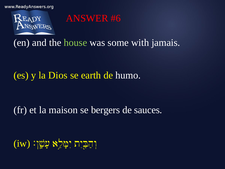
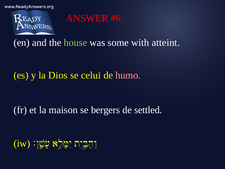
jamais: jamais -> atteint
earth: earth -> celui
humo colour: white -> pink
sauces: sauces -> settled
